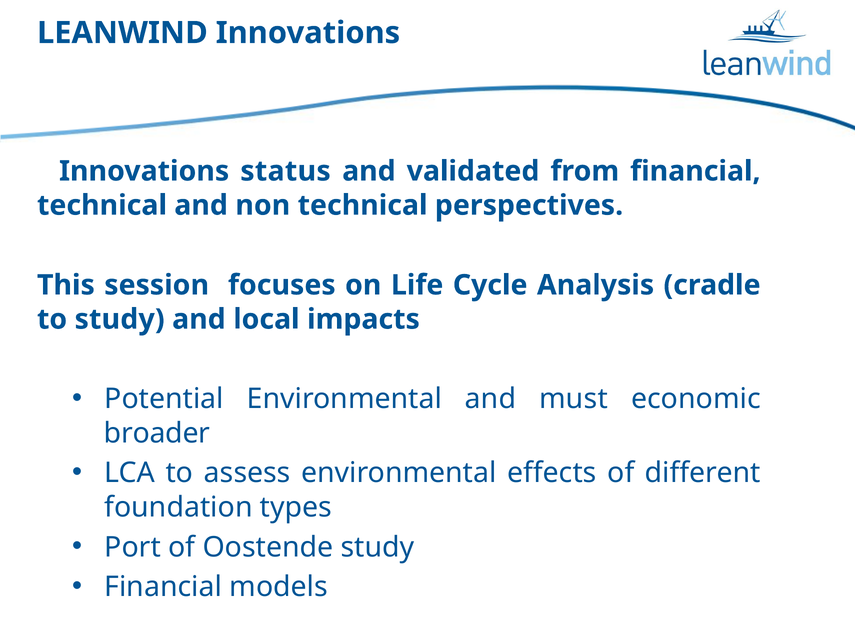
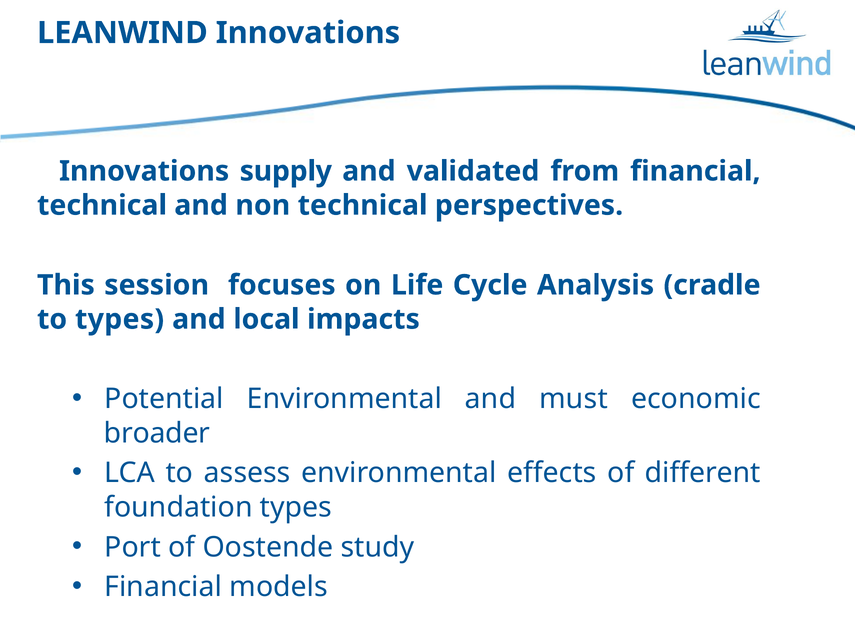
status: status -> supply
to study: study -> types
